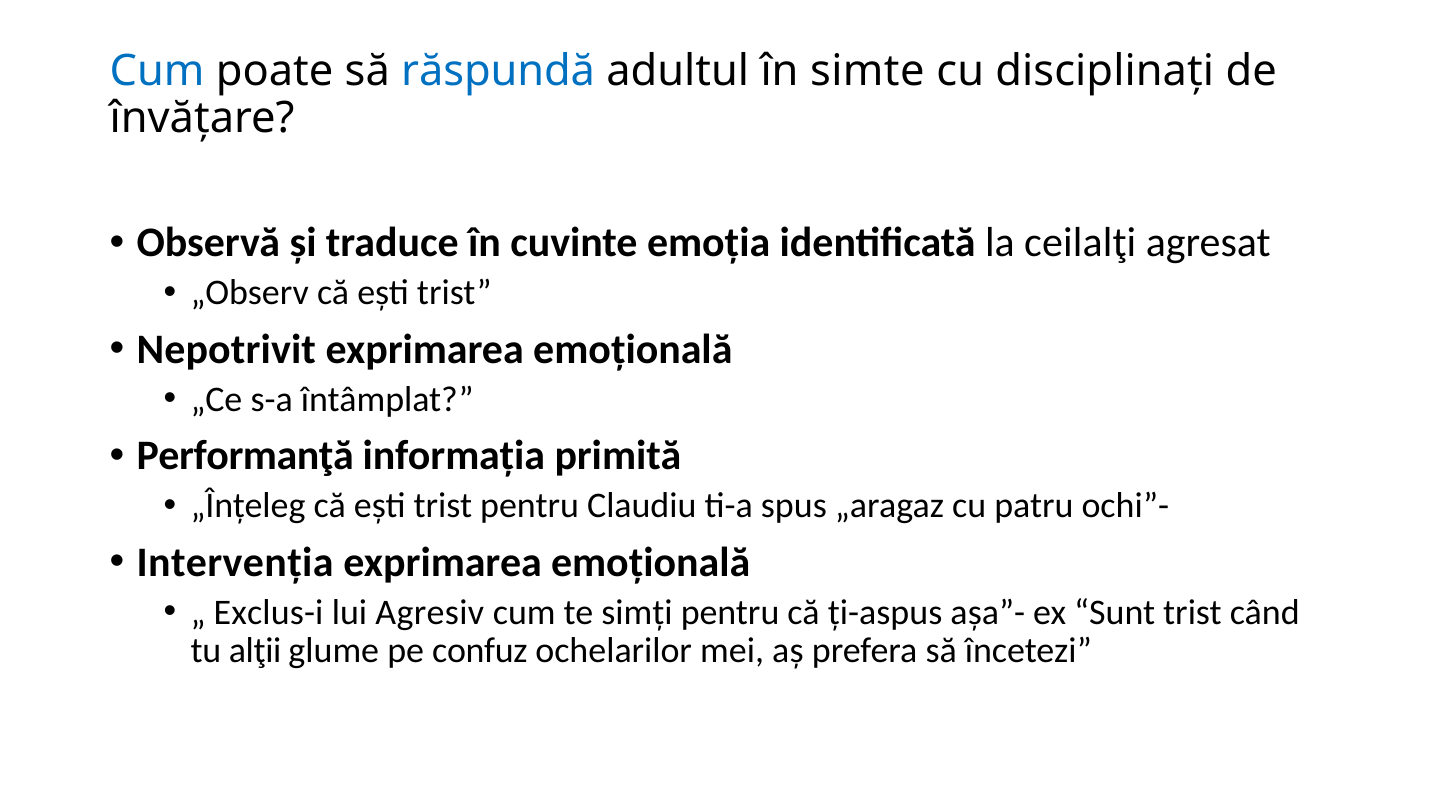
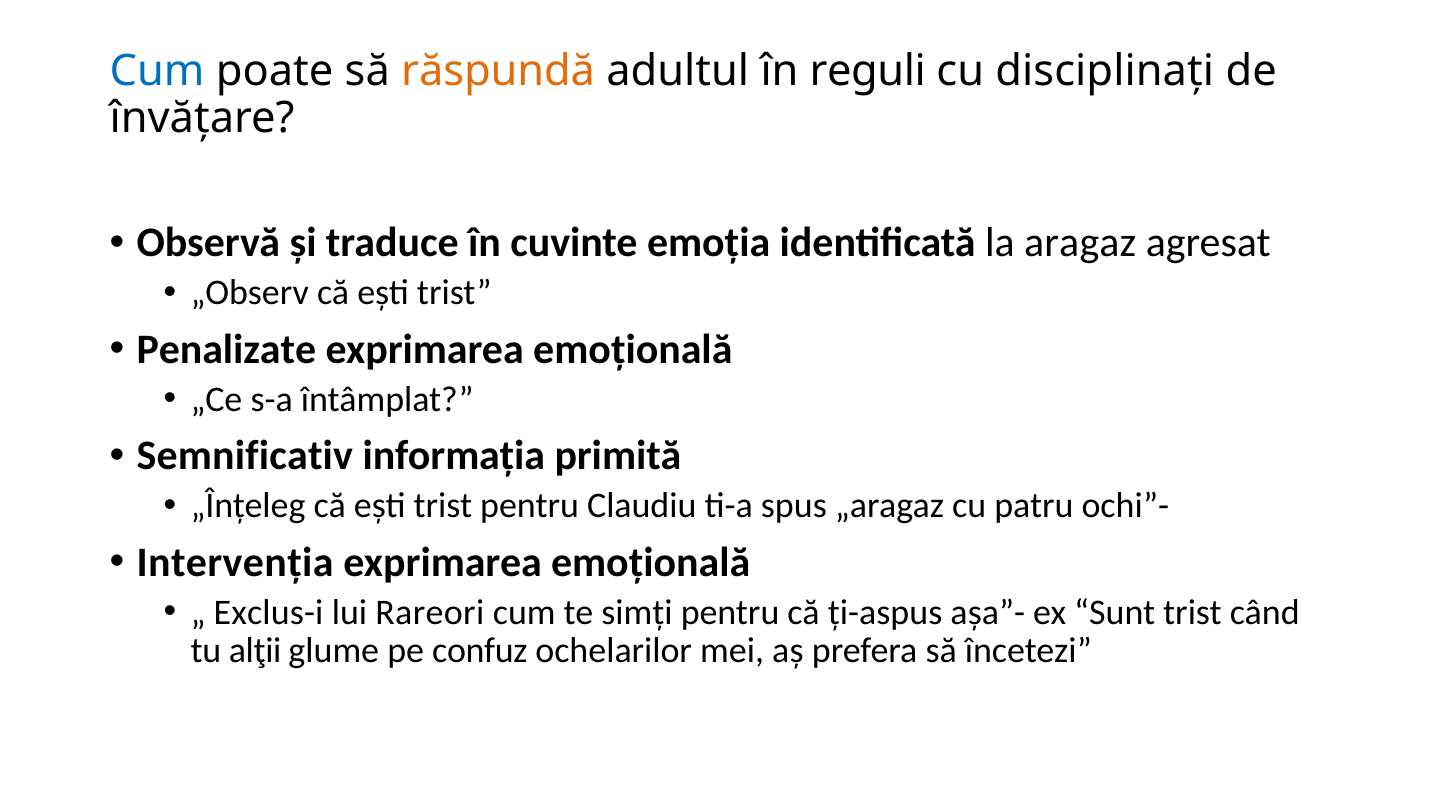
răspundă colour: blue -> orange
simte: simte -> reguli
ceilalţi: ceilalţi -> aragaz
Nepotrivit: Nepotrivit -> Penalizate
Performanţă: Performanţă -> Semnificativ
Agresiv: Agresiv -> Rareori
